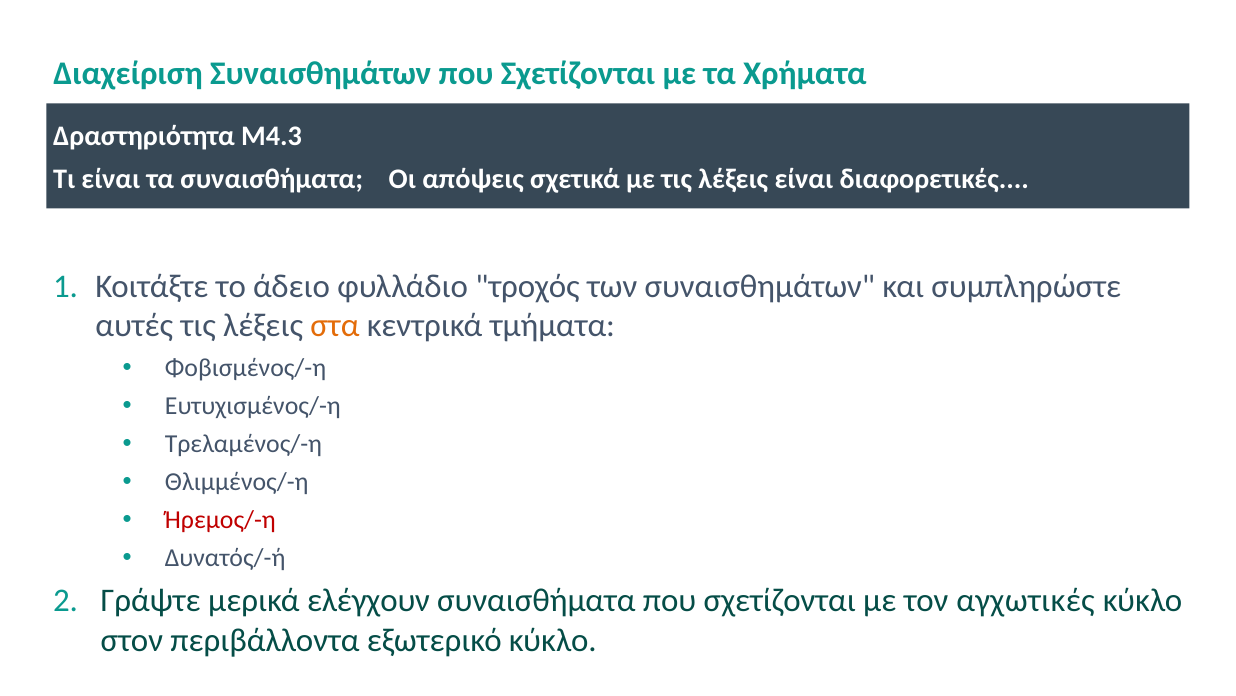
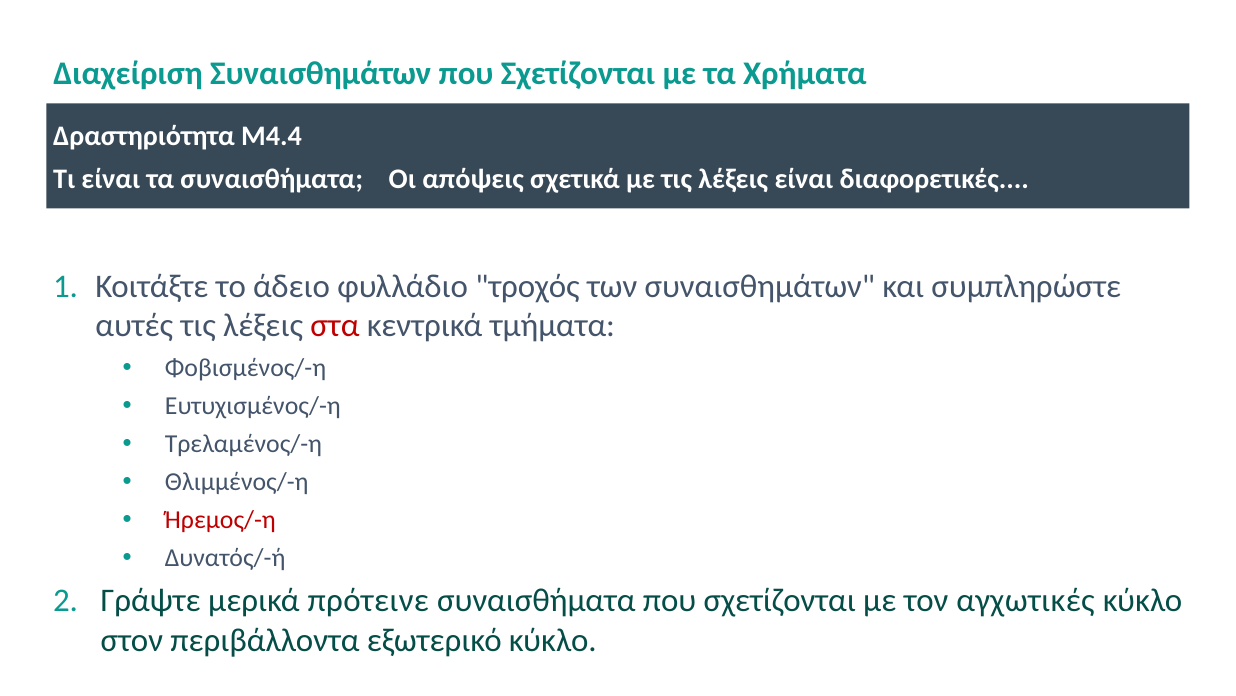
M4.3: M4.3 -> M4.4
στα colour: orange -> red
ελέγχουν: ελέγχουν -> πρότεινε
